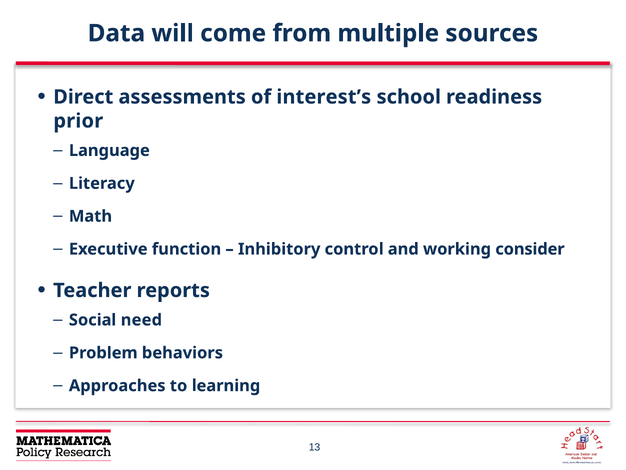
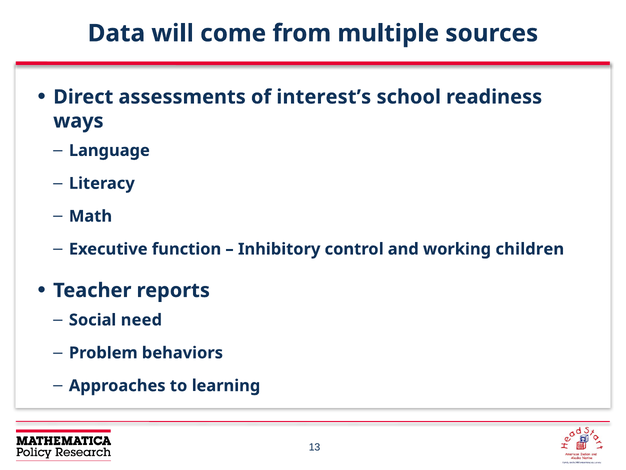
prior: prior -> ways
consider: consider -> children
